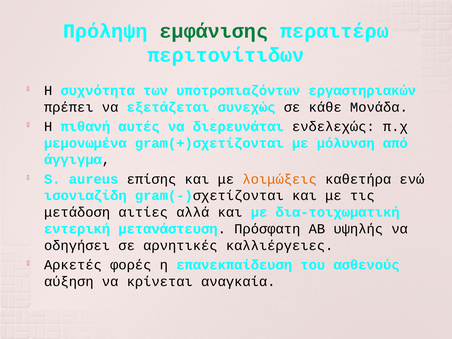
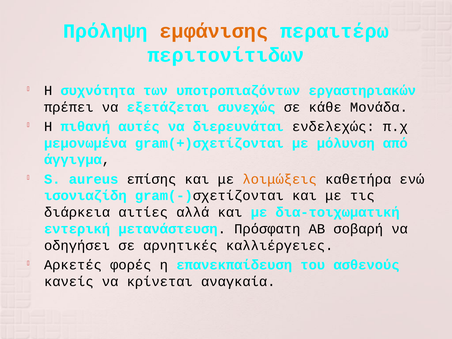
εμφάνισης colour: green -> orange
μετάδοση: μετάδοση -> διάρκεια
υψηλής: υψηλής -> σοβαρή
αύξηση: αύξηση -> κανείς
